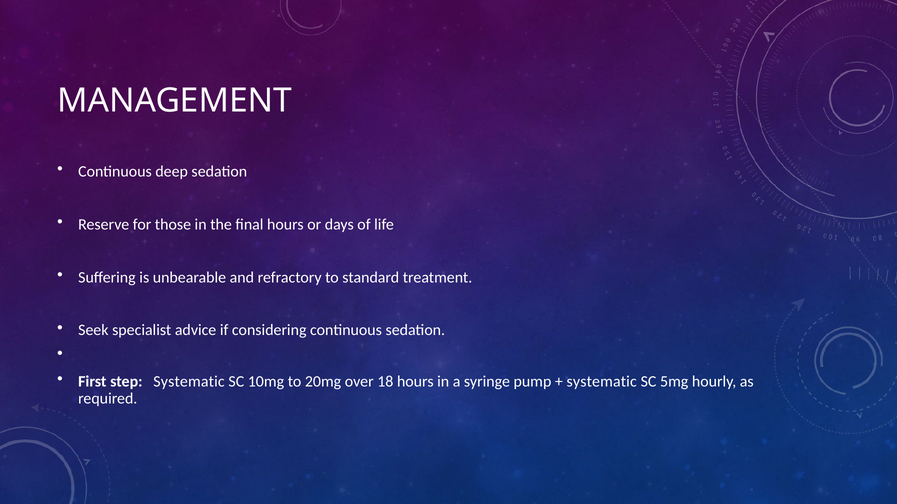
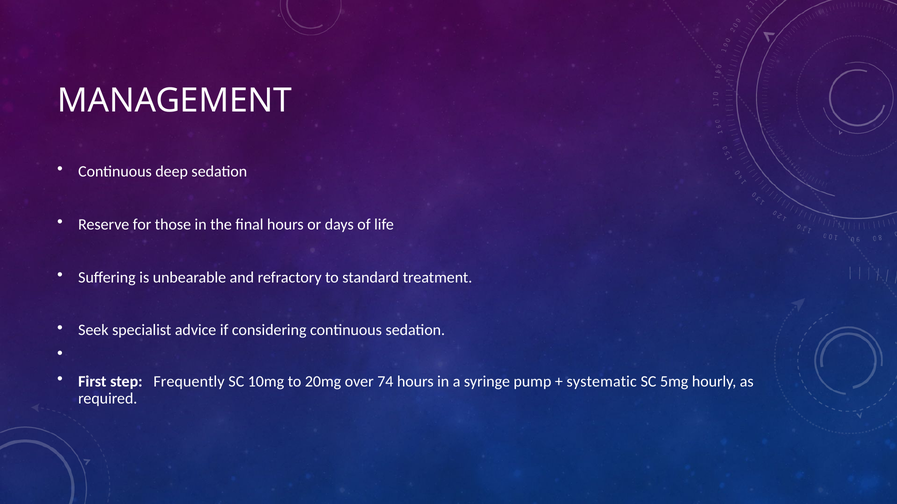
step Systematic: Systematic -> Frequently
18: 18 -> 74
